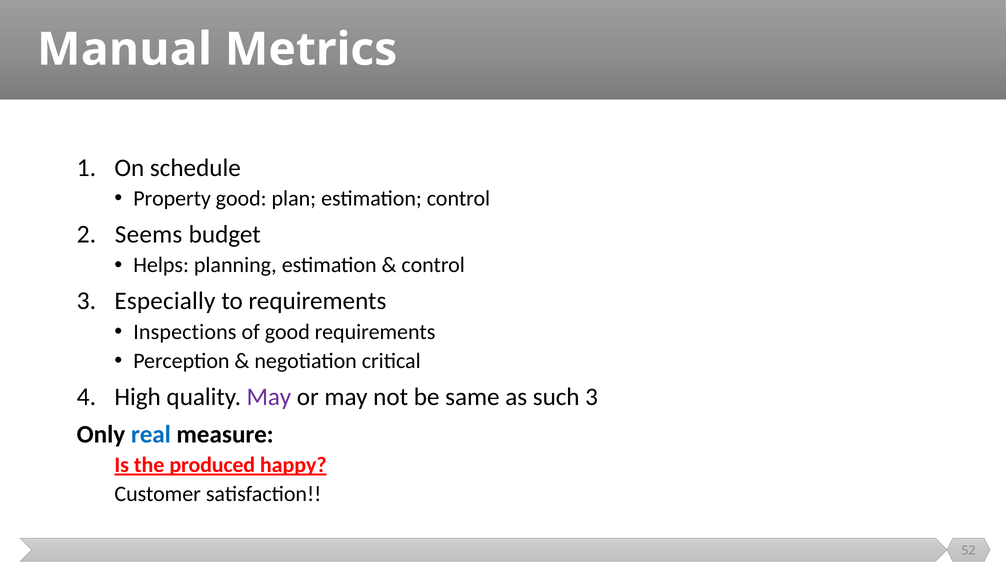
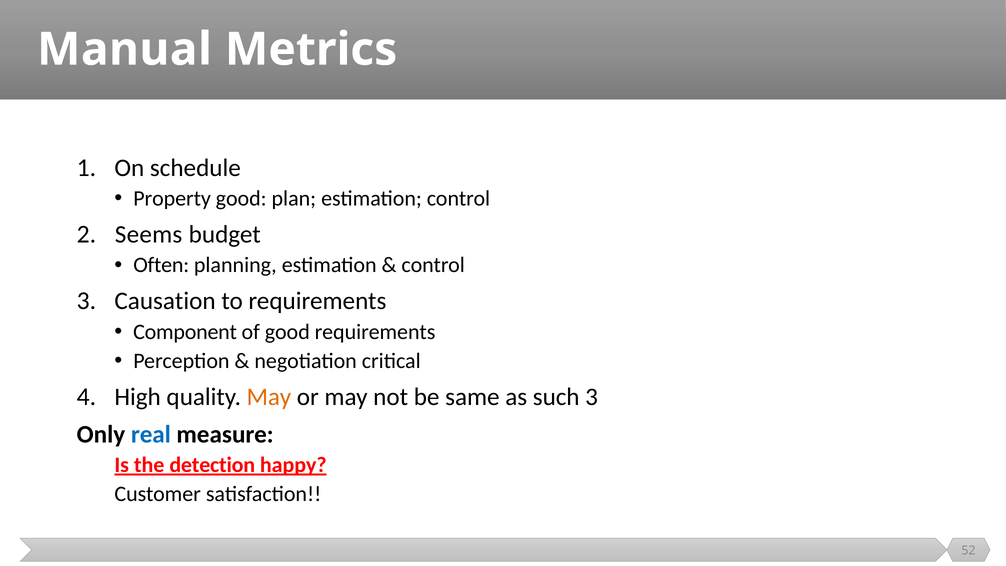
Helps: Helps -> Often
Especially: Especially -> Causation
Inspections: Inspections -> Component
May at (269, 397) colour: purple -> orange
produced: produced -> detection
